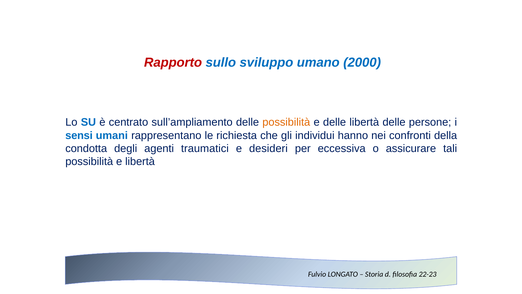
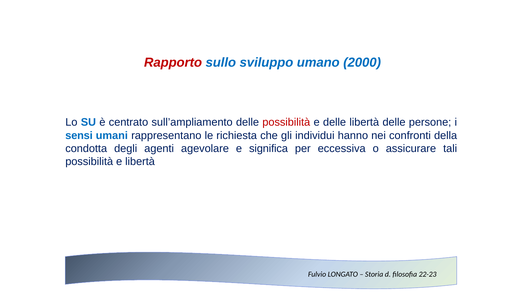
possibilità at (286, 122) colour: orange -> red
traumatici: traumatici -> agevolare
desideri: desideri -> significa
